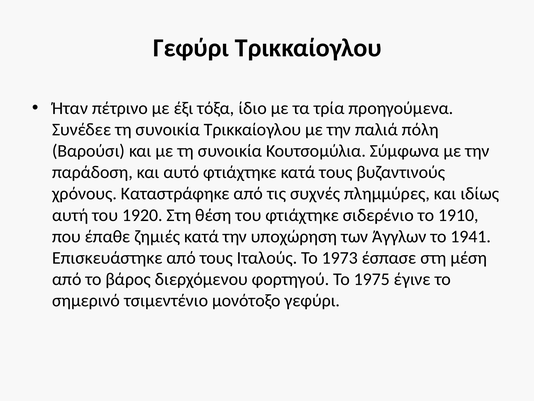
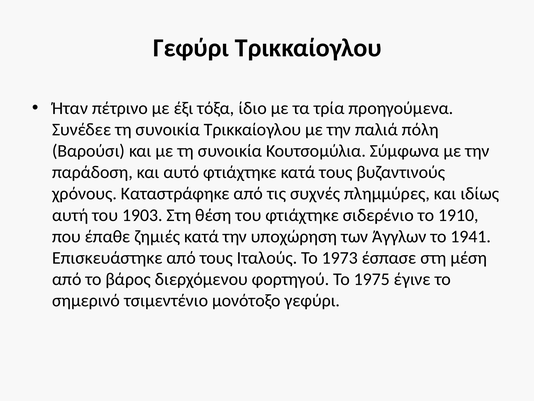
1920: 1920 -> 1903
